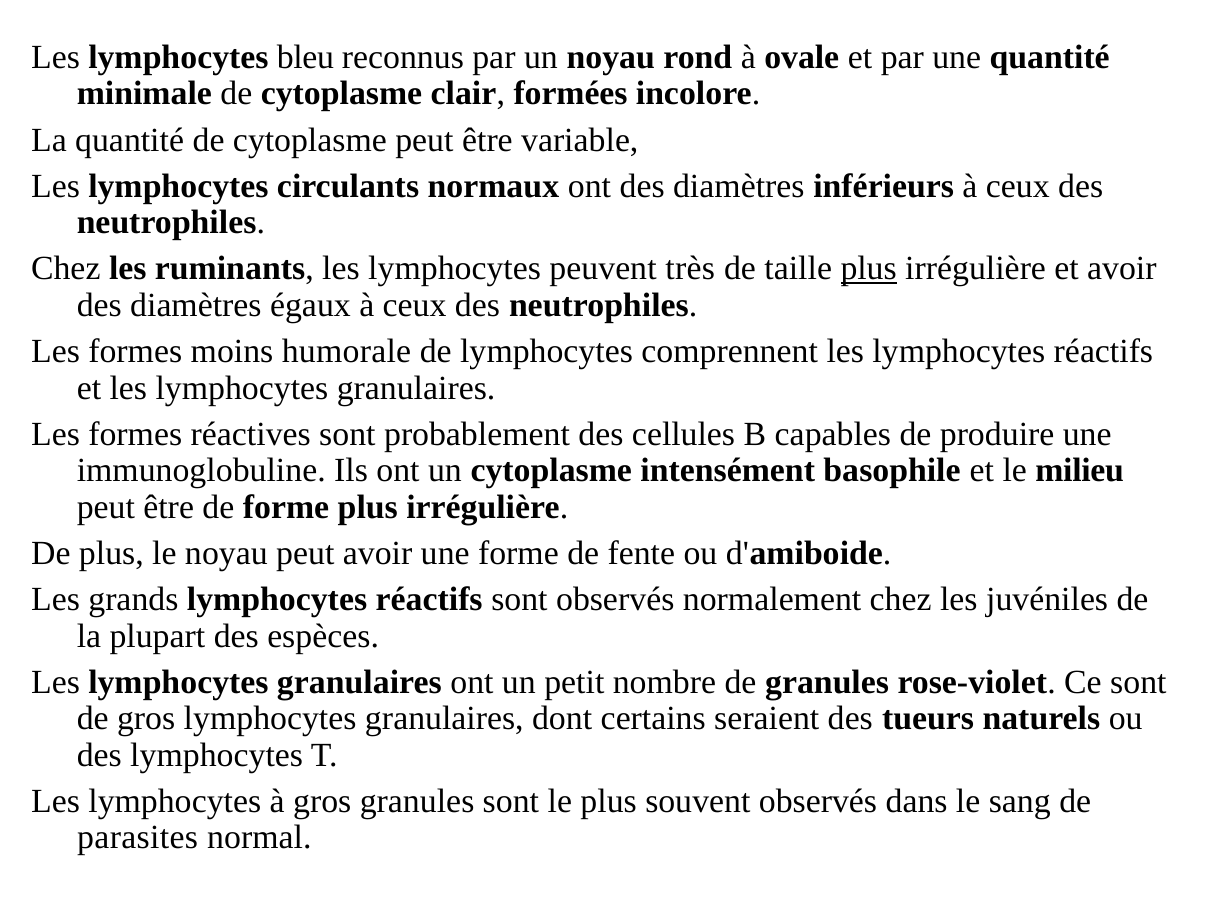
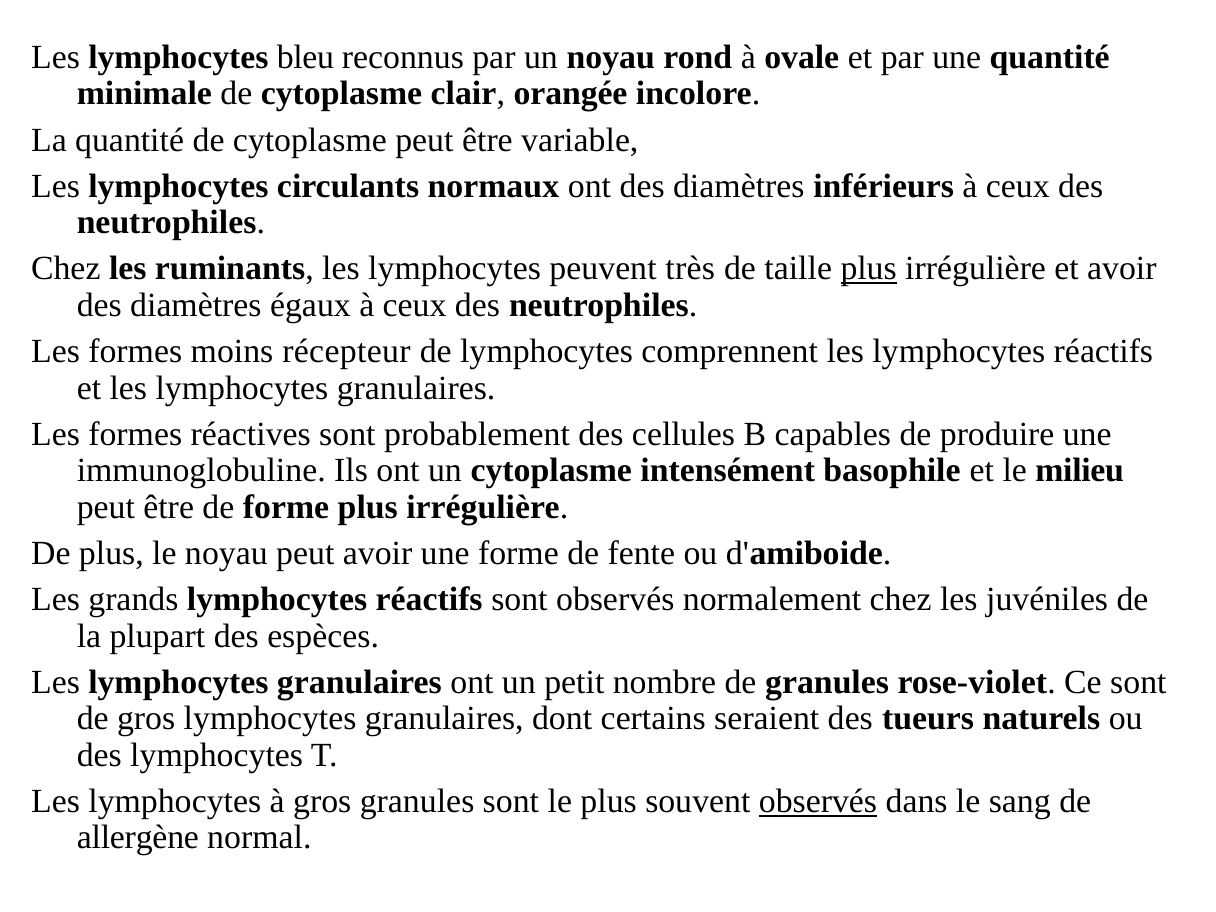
formées: formées -> orangée
humorale: humorale -> récepteur
observés at (818, 801) underline: none -> present
parasites: parasites -> allergène
